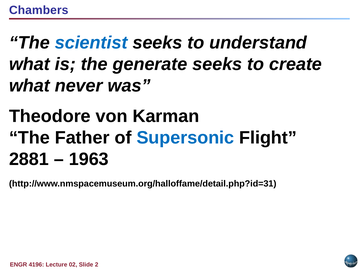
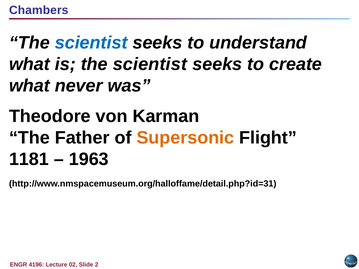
is the generate: generate -> scientist
Supersonic colour: blue -> orange
2881: 2881 -> 1181
